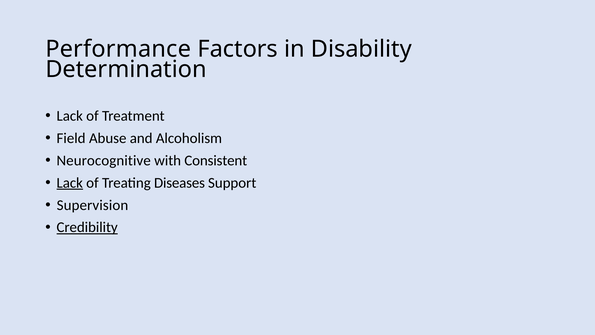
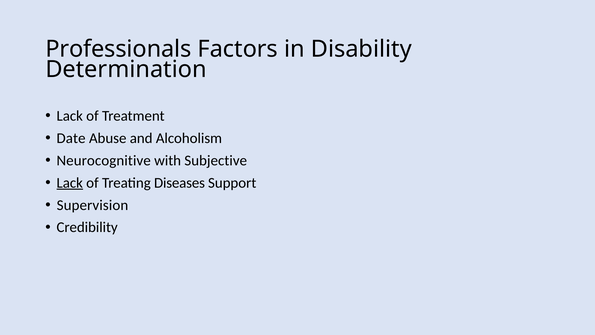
Performance: Performance -> Professionals
Field: Field -> Date
Consistent: Consistent -> Subjective
Credibility underline: present -> none
